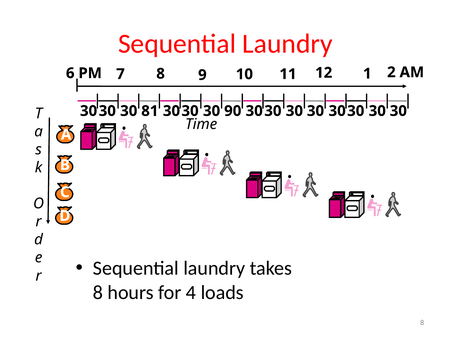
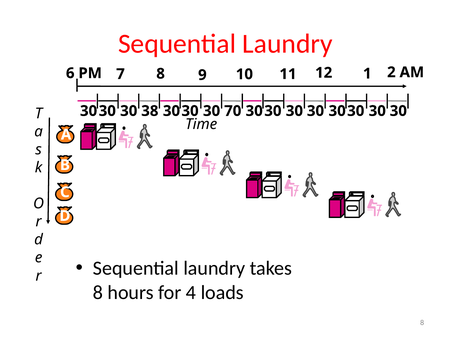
81: 81 -> 38
90: 90 -> 70
